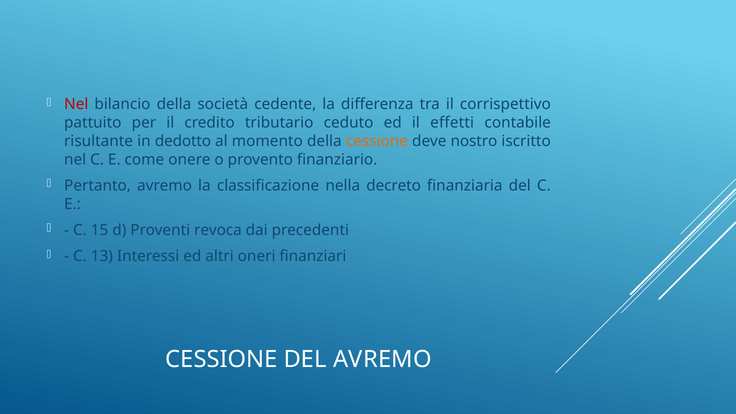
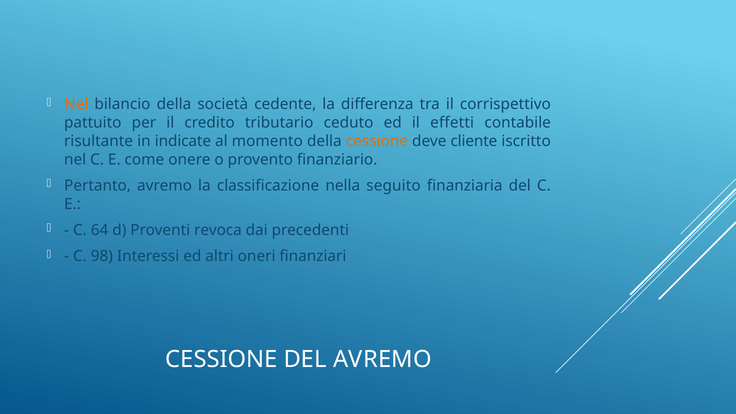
Nel at (76, 104) colour: red -> orange
dedotto: dedotto -> indicate
nostro: nostro -> cliente
decreto: decreto -> seguito
15: 15 -> 64
13: 13 -> 98
